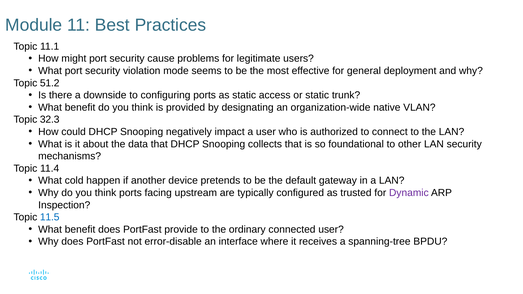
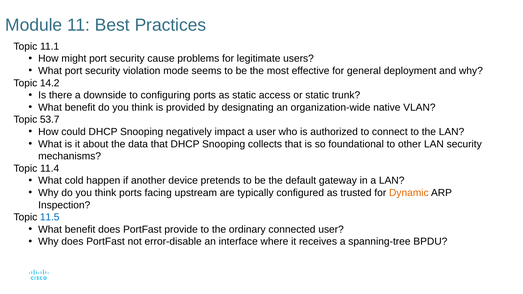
51.2: 51.2 -> 14.2
32.3: 32.3 -> 53.7
Dynamic colour: purple -> orange
